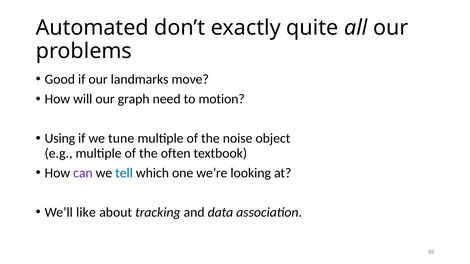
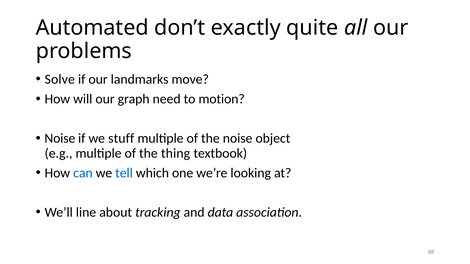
Good: Good -> Solve
Using at (60, 139): Using -> Noise
tune: tune -> stuff
often: often -> thing
can colour: purple -> blue
like: like -> line
